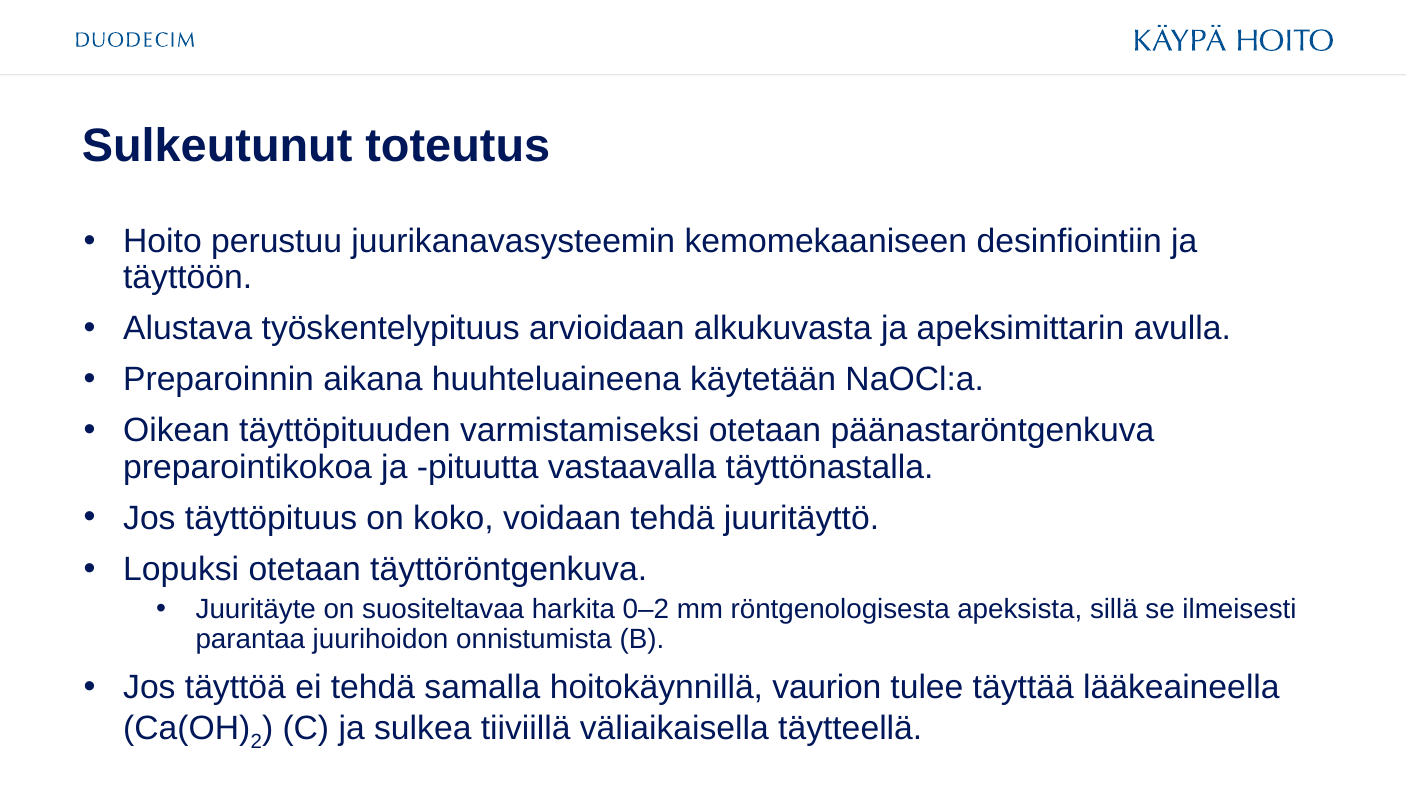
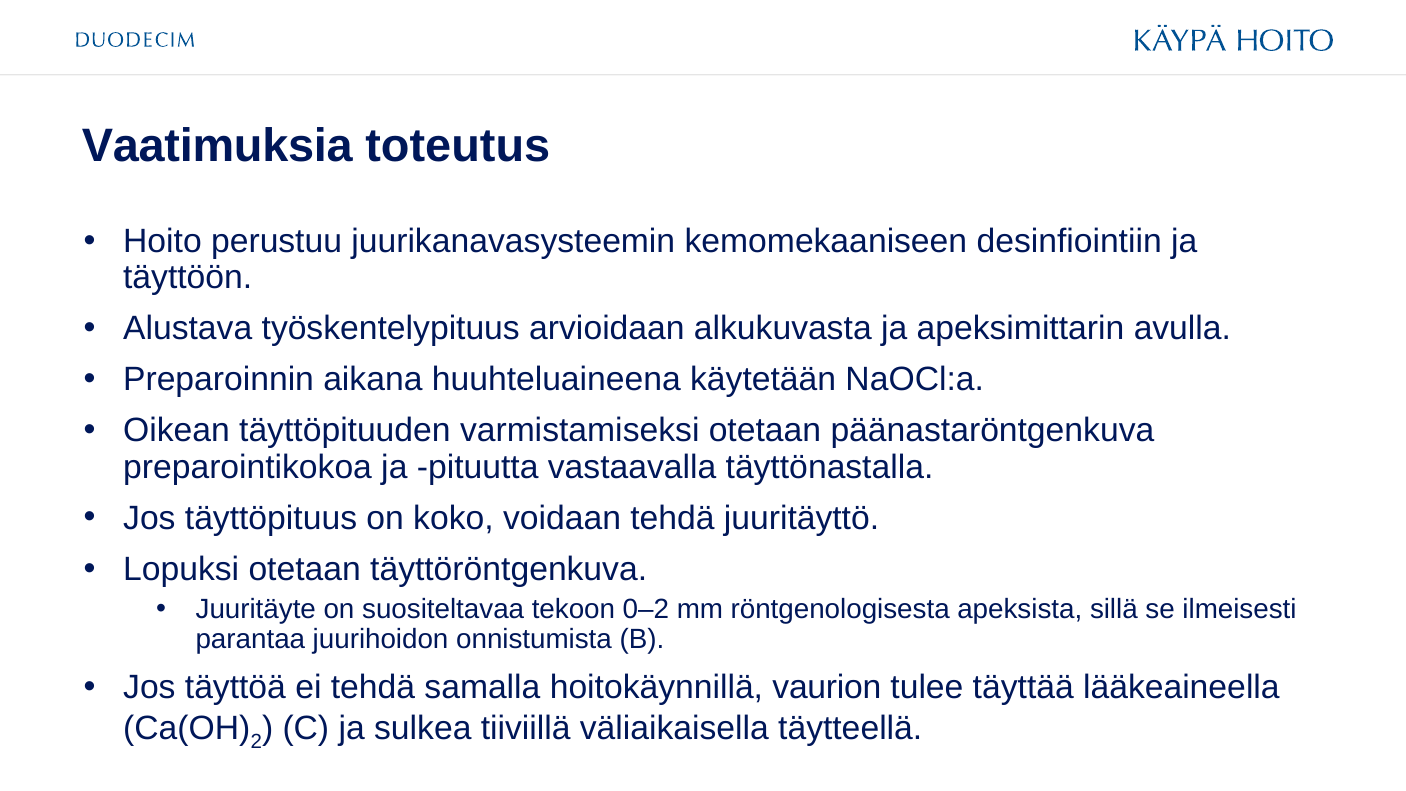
Sulkeutunut: Sulkeutunut -> Vaatimuksia
harkita: harkita -> tekoon
